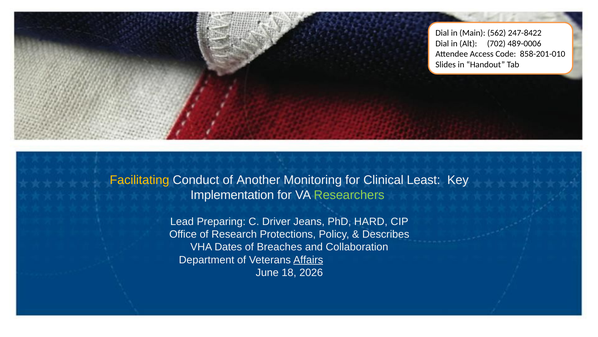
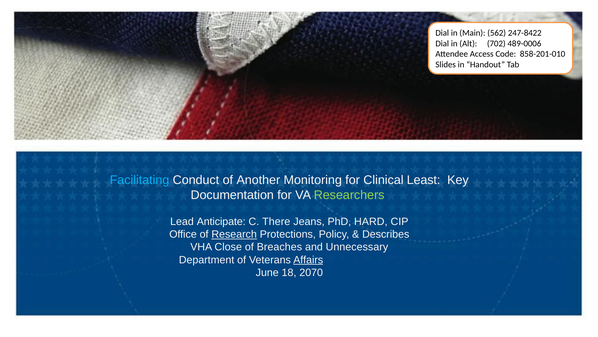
Facilitating colour: yellow -> light blue
Implementation: Implementation -> Documentation
Preparing: Preparing -> Anticipate
Driver: Driver -> There
Research underline: none -> present
Dates: Dates -> Close
Collaboration: Collaboration -> Unnecessary
2026: 2026 -> 2070
